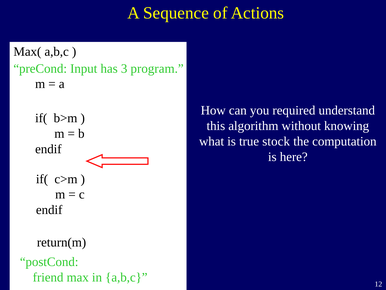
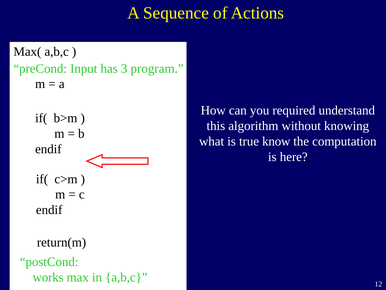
stock: stock -> know
friend: friend -> works
